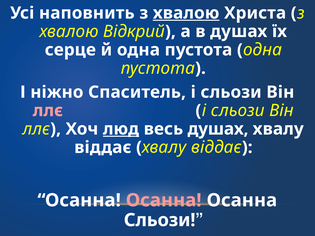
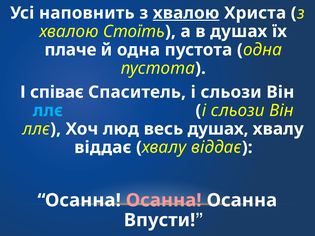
Відкрий: Відкрий -> Стоїть
серце: серце -> плаче
ніжно: ніжно -> співає
ллє at (48, 111) colour: pink -> light blue
люд underline: present -> none
Сльози at (160, 220): Сльози -> Впусти
